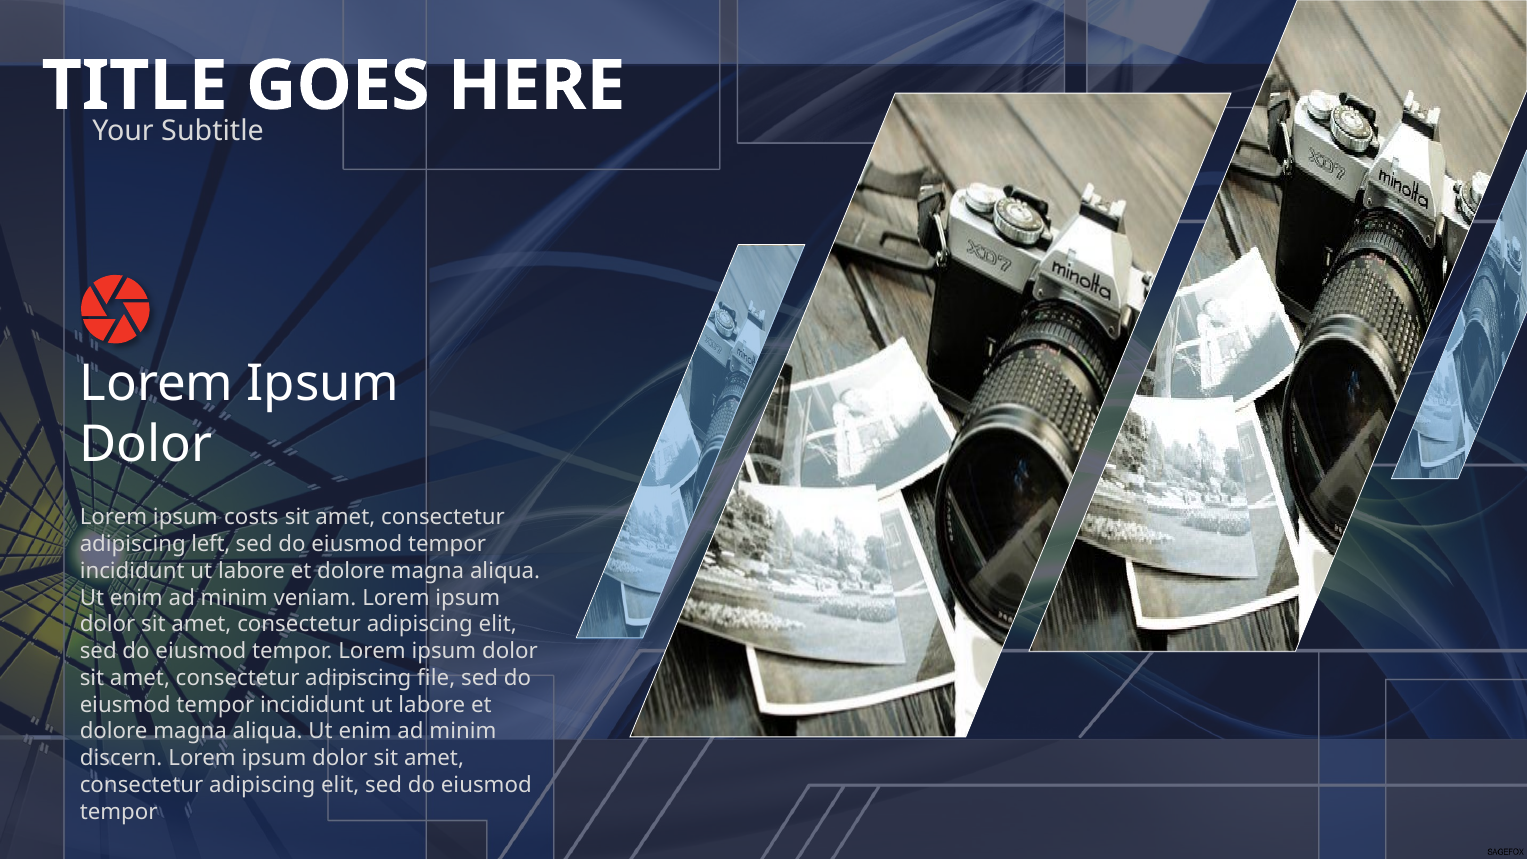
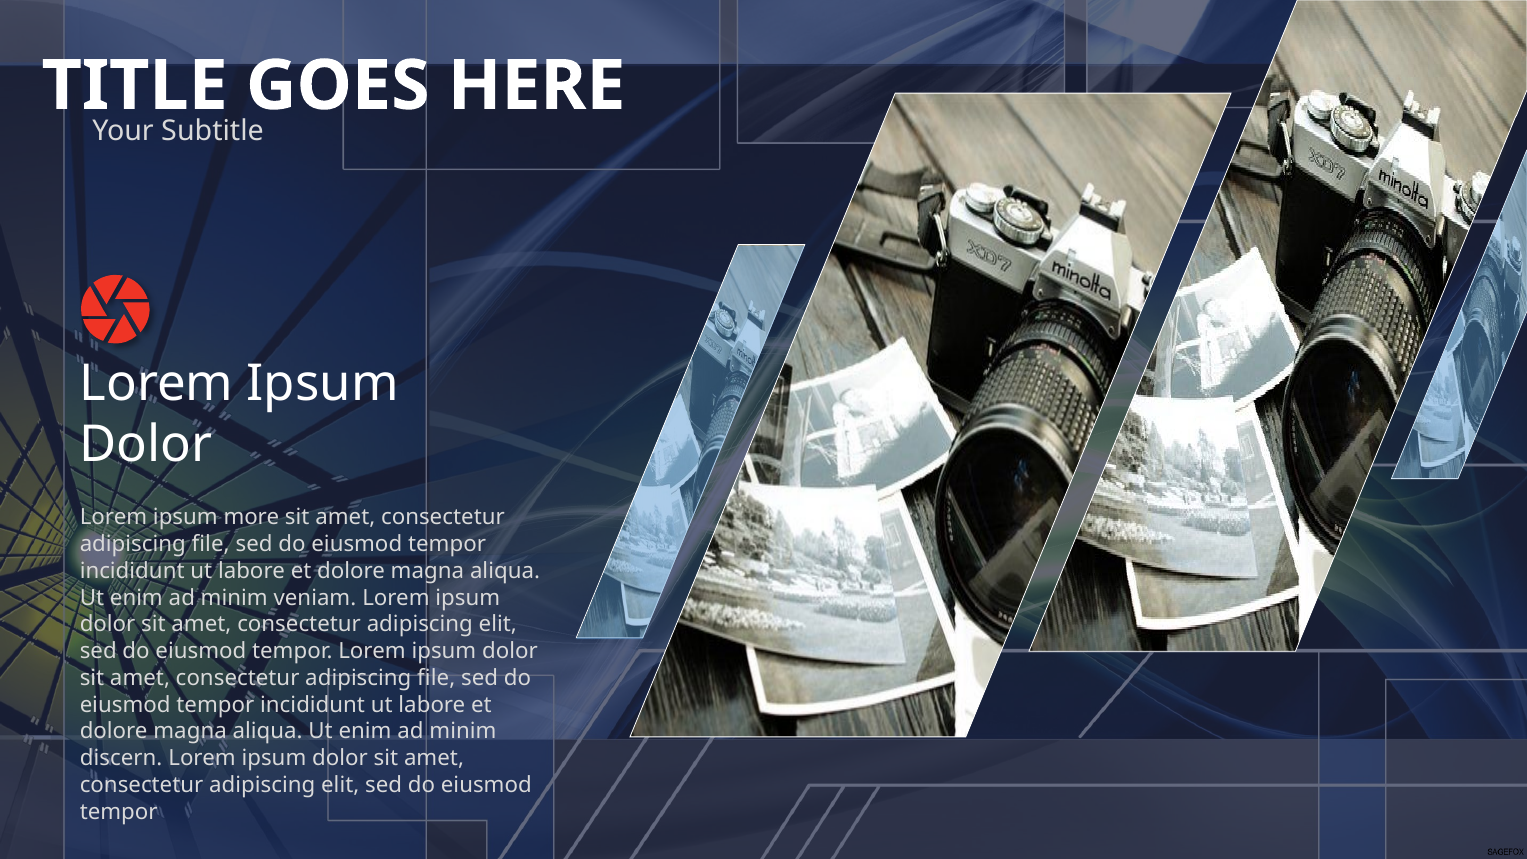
costs: costs -> more
left at (211, 544): left -> file
